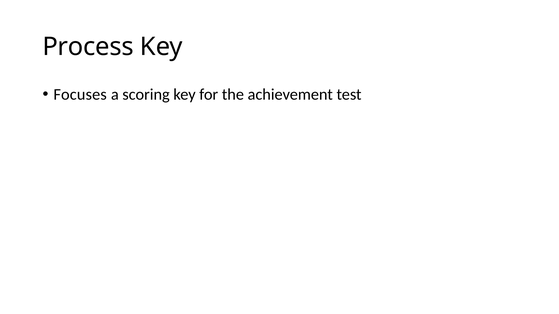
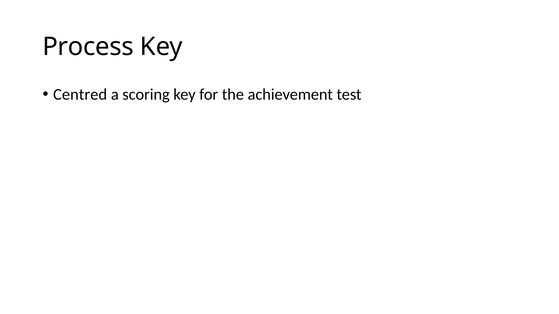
Focuses: Focuses -> Centred
